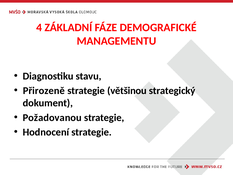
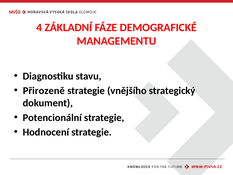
většinou: většinou -> vnějšího
Požadovanou: Požadovanou -> Potencionální
